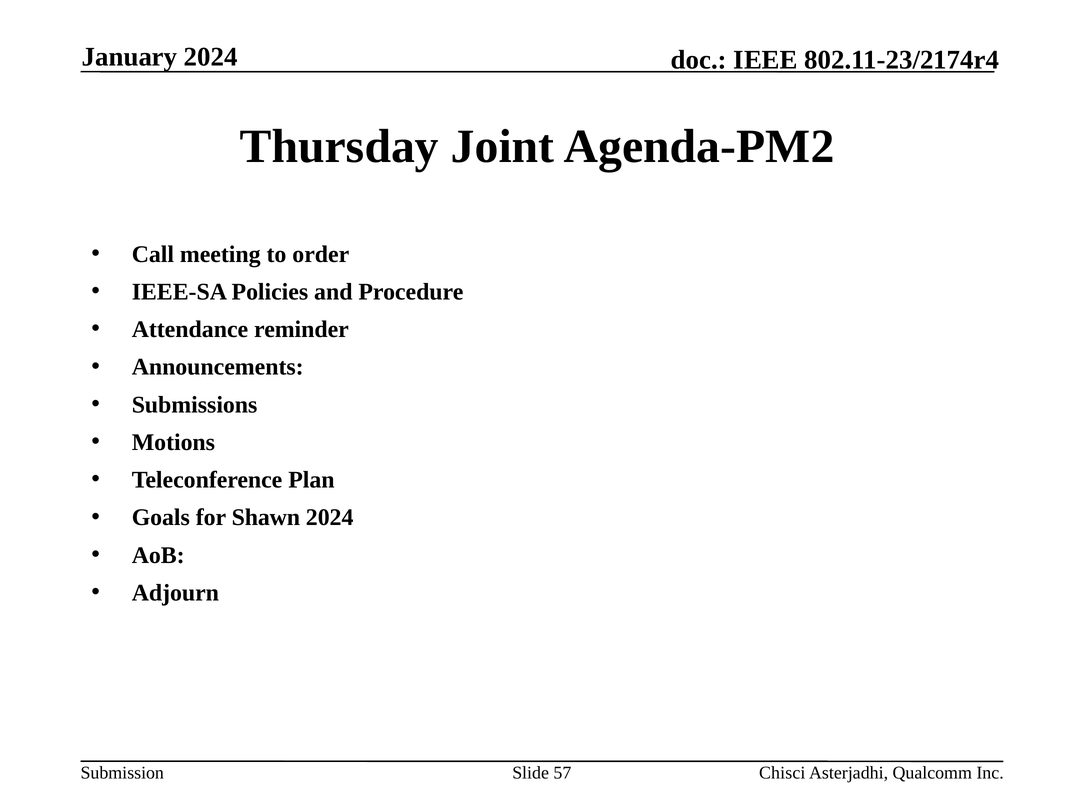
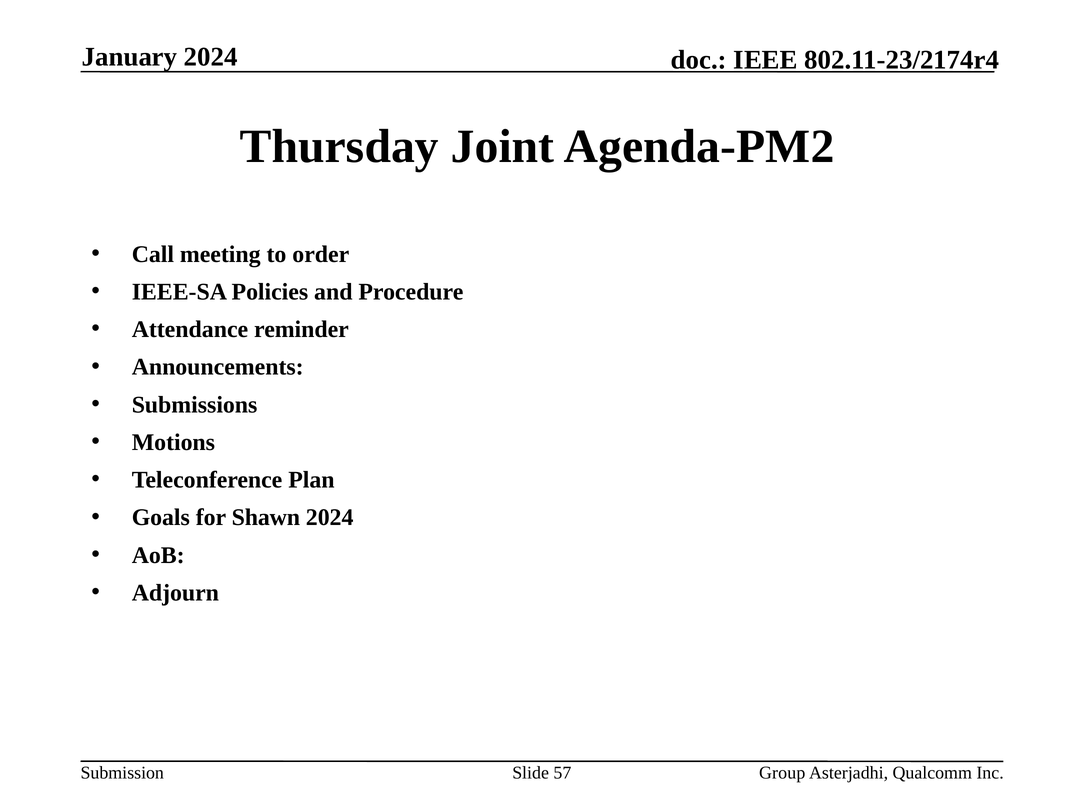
Chisci: Chisci -> Group
